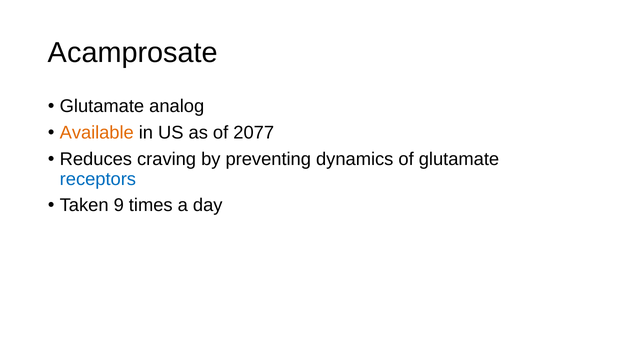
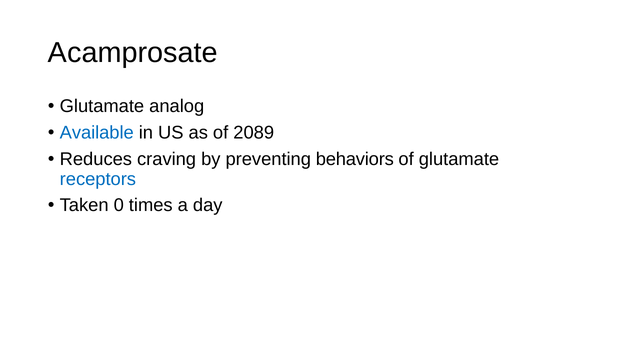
Available colour: orange -> blue
2077: 2077 -> 2089
dynamics: dynamics -> behaviors
9: 9 -> 0
